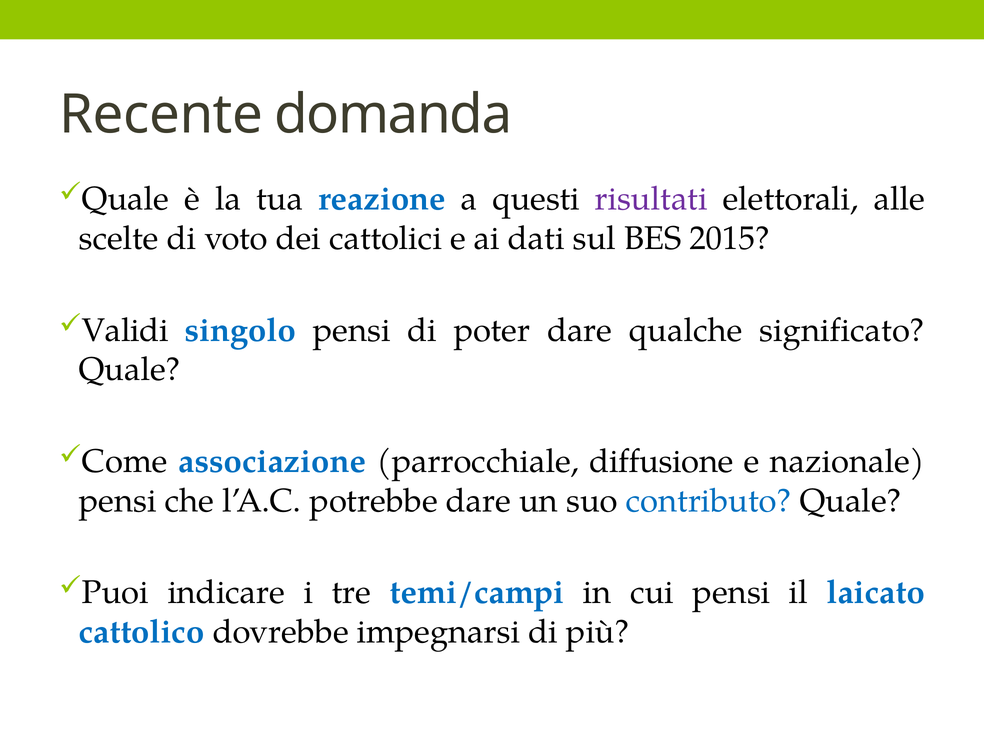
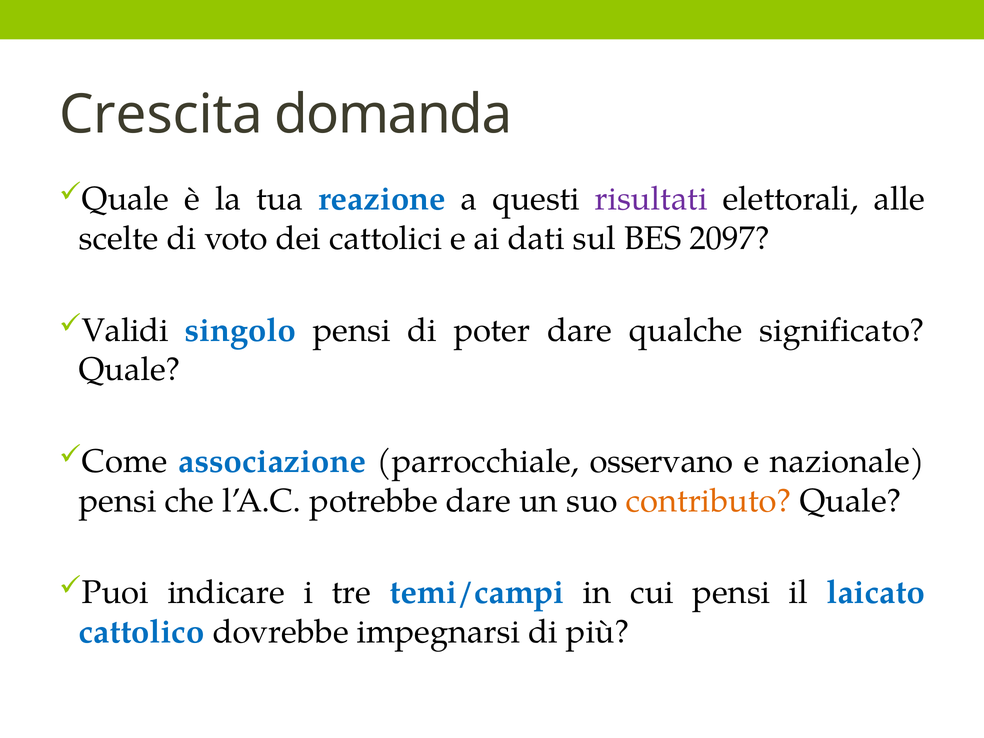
Recente: Recente -> Crescita
2015: 2015 -> 2097
diffusione: diffusione -> osservano
contributo colour: blue -> orange
